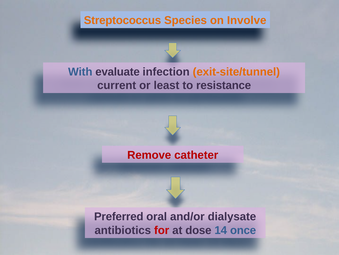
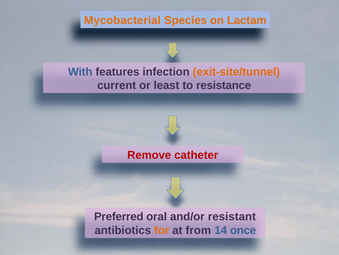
Streptococcus: Streptococcus -> Mycobacterial
Involve: Involve -> Lactam
evaluate: evaluate -> features
dialysate: dialysate -> resistant
for colour: red -> orange
dose: dose -> from
